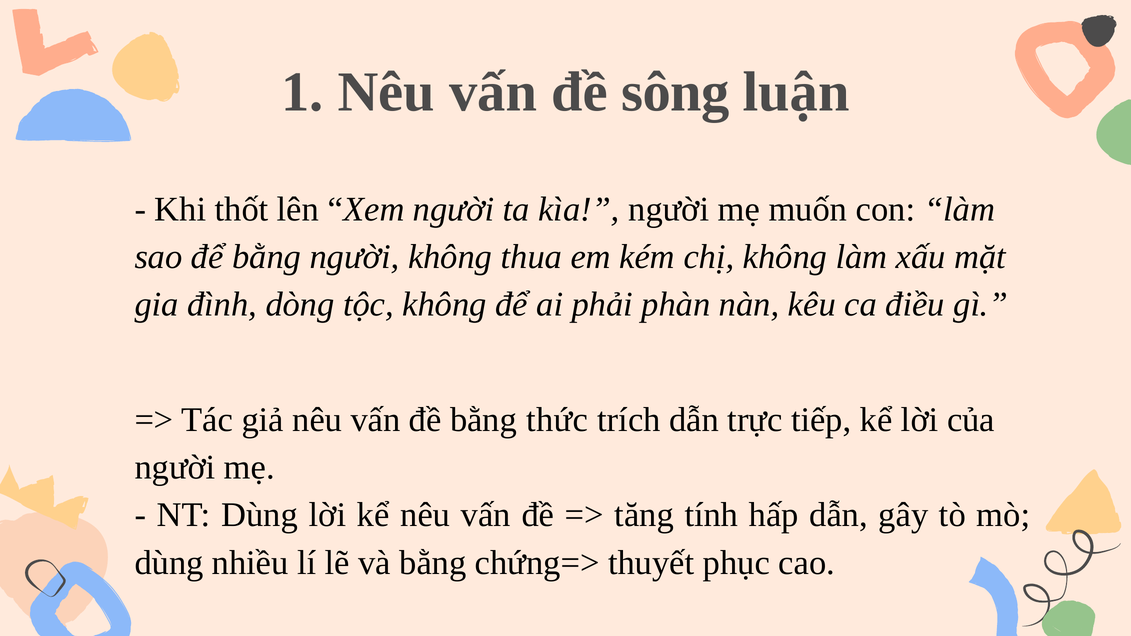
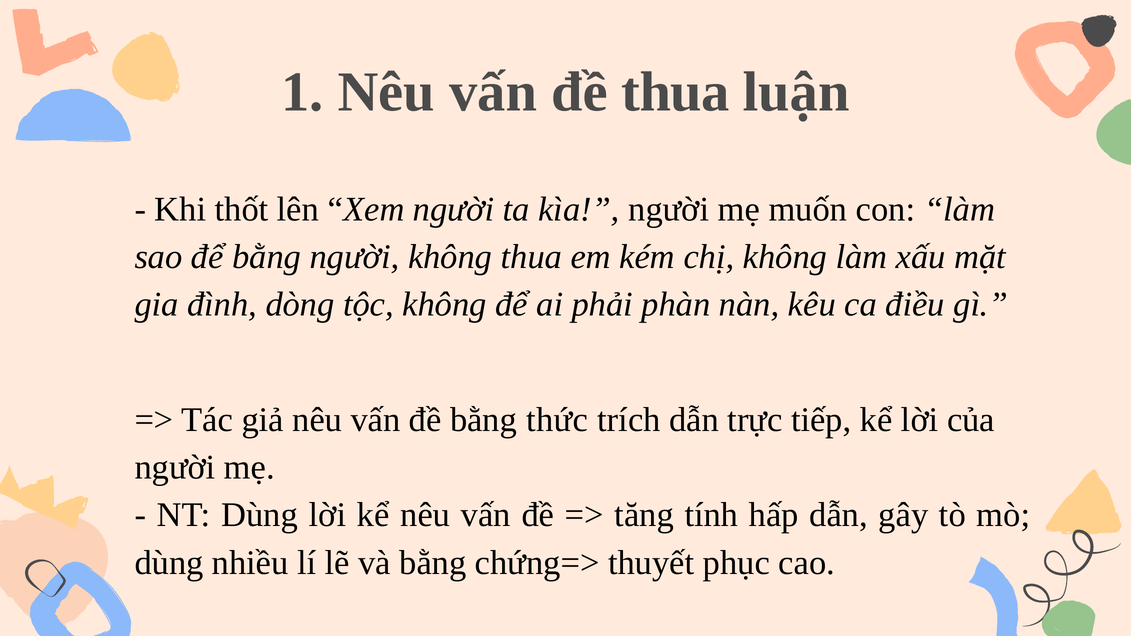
đề sông: sông -> thua
